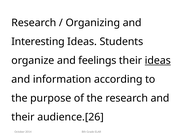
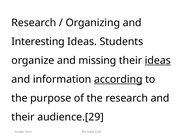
feelings: feelings -> missing
according underline: none -> present
audience.[26: audience.[26 -> audience.[29
